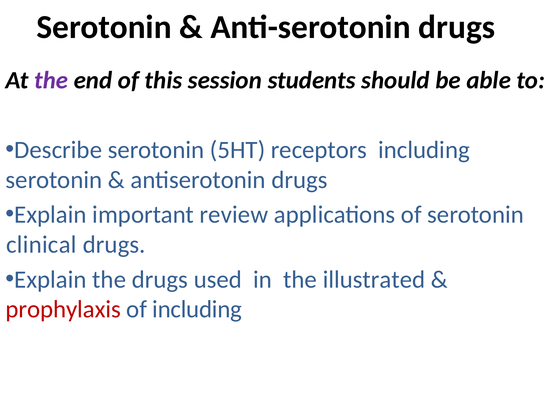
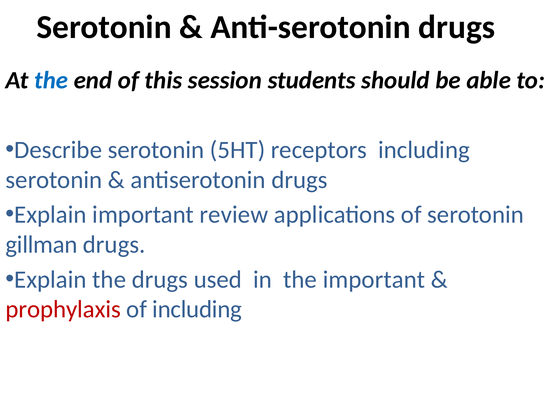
the at (51, 80) colour: purple -> blue
clinical: clinical -> gillman
the illustrated: illustrated -> important
